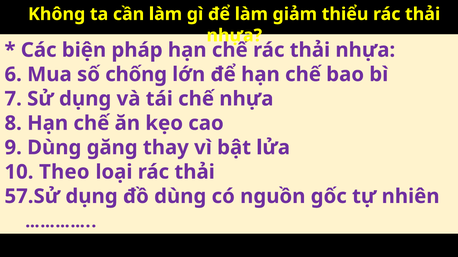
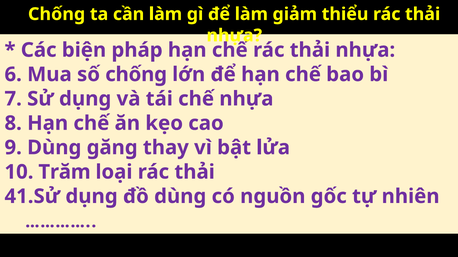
Không at (57, 14): Không -> Chống
Theo: Theo -> Trăm
57.Sử: 57.Sử -> 41.Sử
